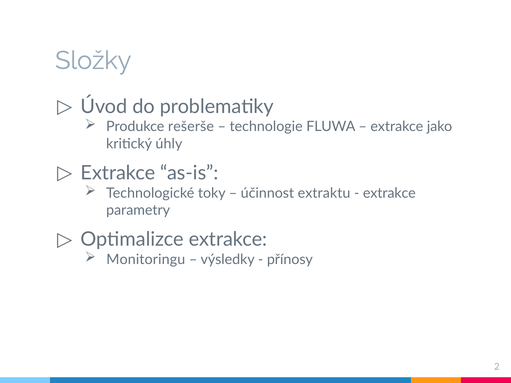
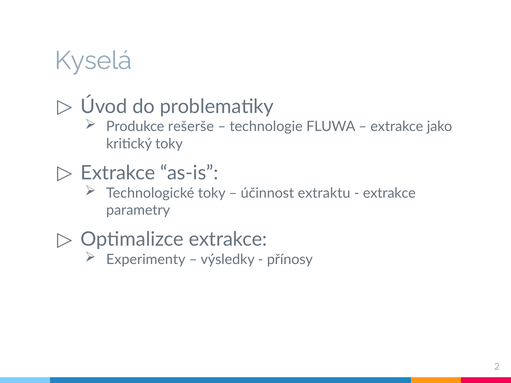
Složky: Složky -> Kyselá
kritický úhly: úhly -> toky
Monitoringu: Monitoringu -> Experimenty
